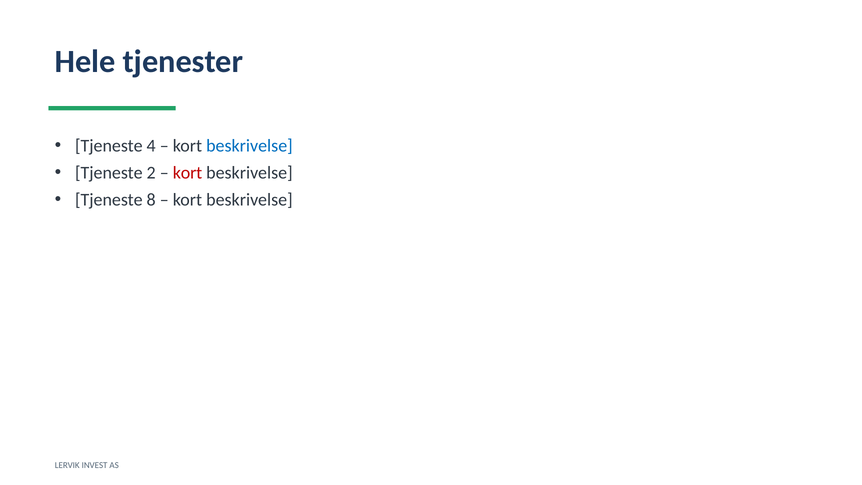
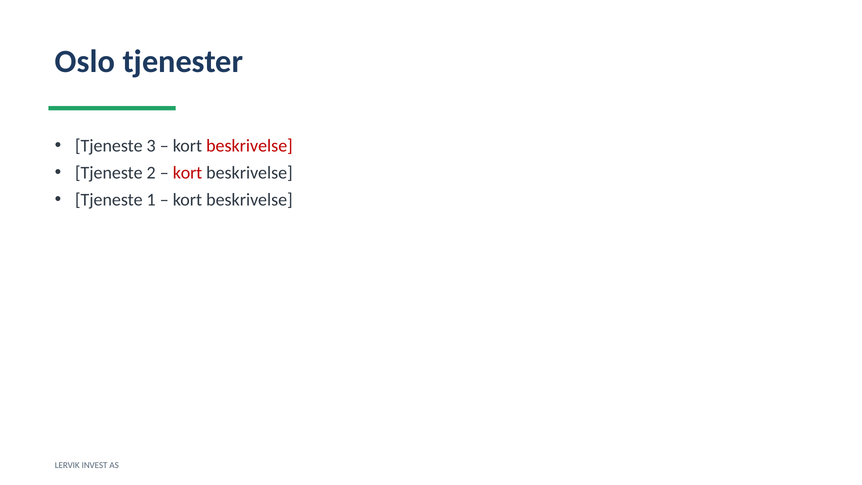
Hele: Hele -> Oslo
4: 4 -> 3
beskrivelse at (249, 146) colour: blue -> red
8: 8 -> 1
